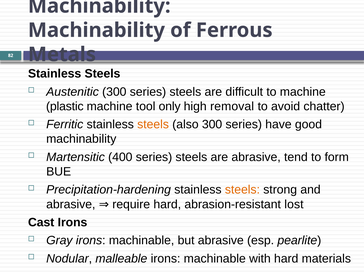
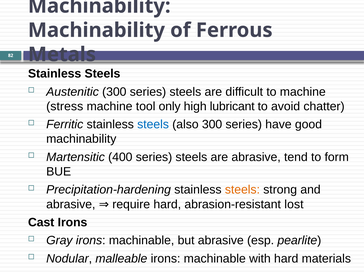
plastic: plastic -> stress
removal: removal -> lubricant
steels at (153, 124) colour: orange -> blue
